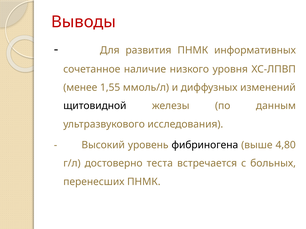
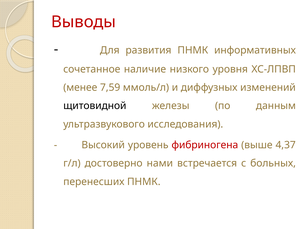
1,55: 1,55 -> 7,59
фибриногена colour: black -> red
4,80: 4,80 -> 4,37
теста: теста -> нами
